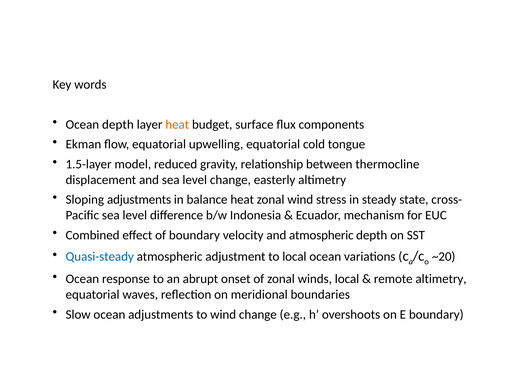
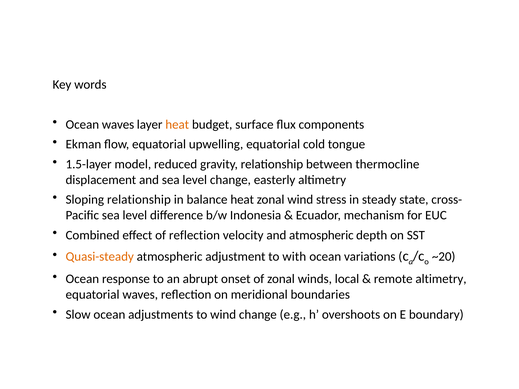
Ocean depth: depth -> waves
Sloping adjustments: adjustments -> relationship
of boundary: boundary -> reflection
Quasi-steady colour: blue -> orange
to local: local -> with
